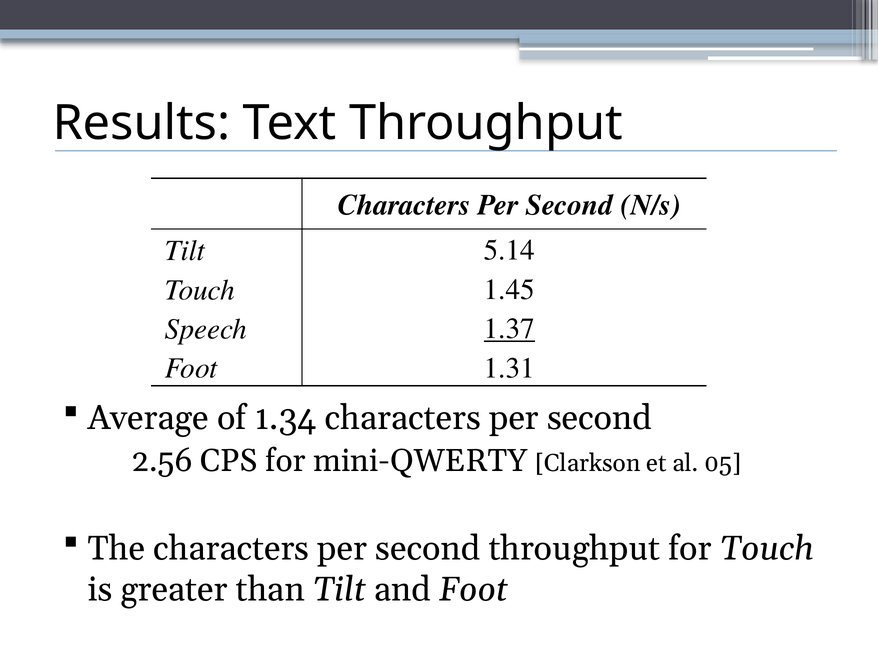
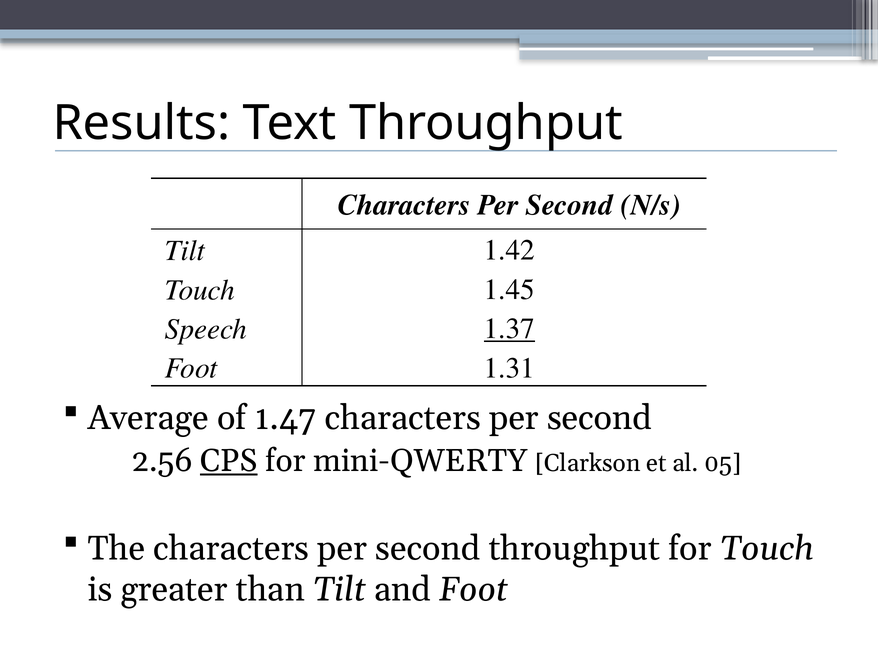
5.14: 5.14 -> 1.42
1.34: 1.34 -> 1.47
CPS underline: none -> present
